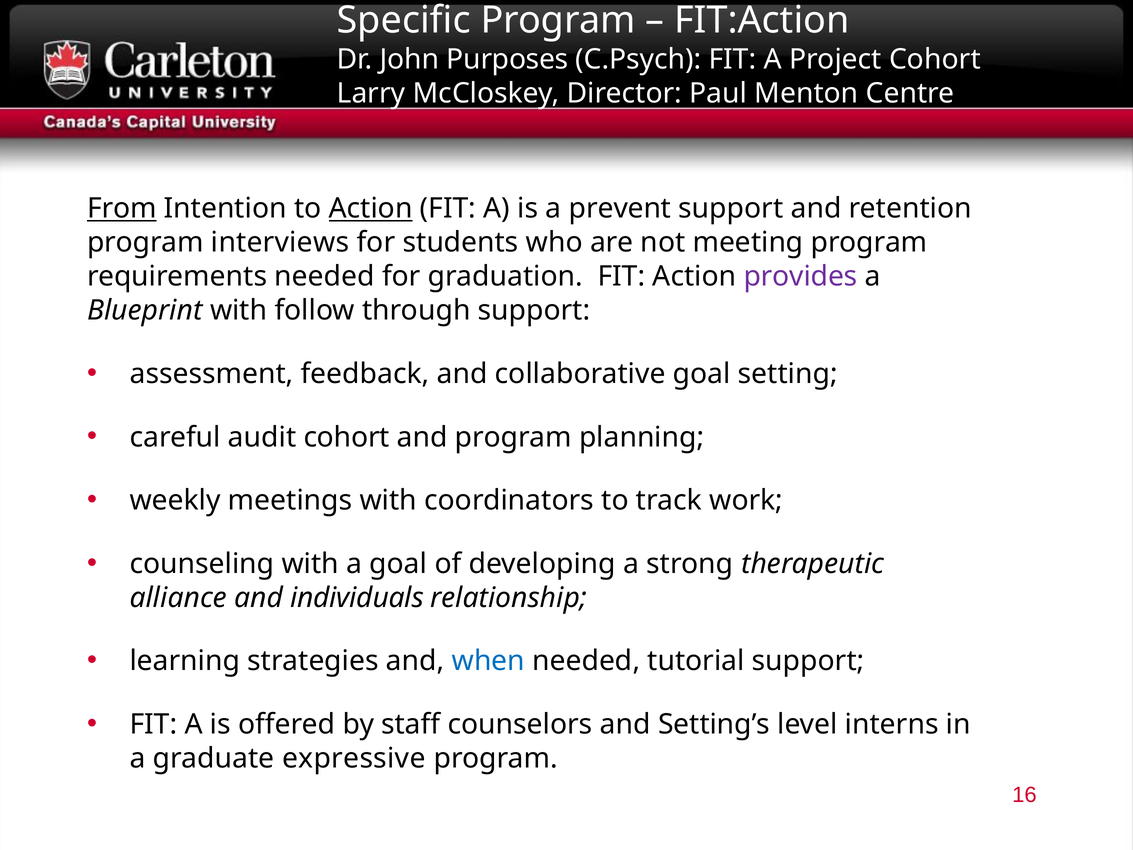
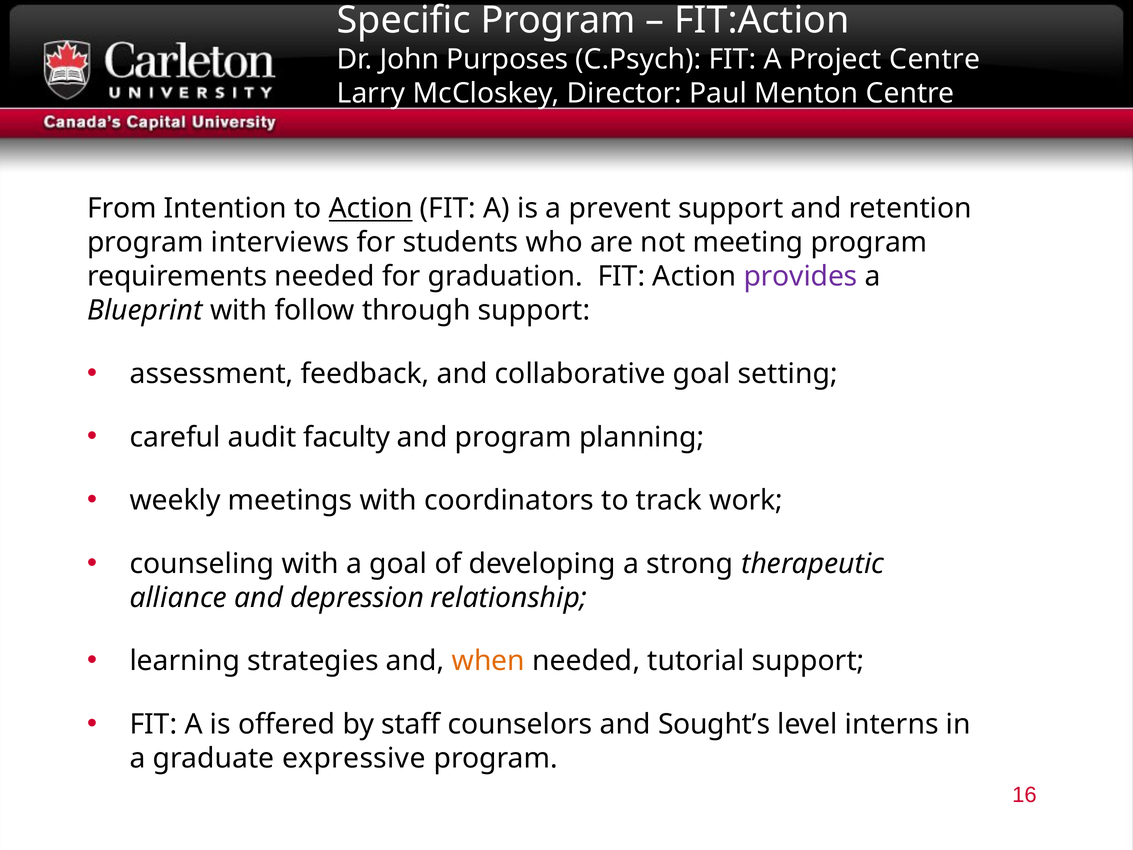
Project Cohort: Cohort -> Centre
From underline: present -> none
audit cohort: cohort -> faculty
individuals: individuals -> depression
when colour: blue -> orange
Setting’s: Setting’s -> Sought’s
